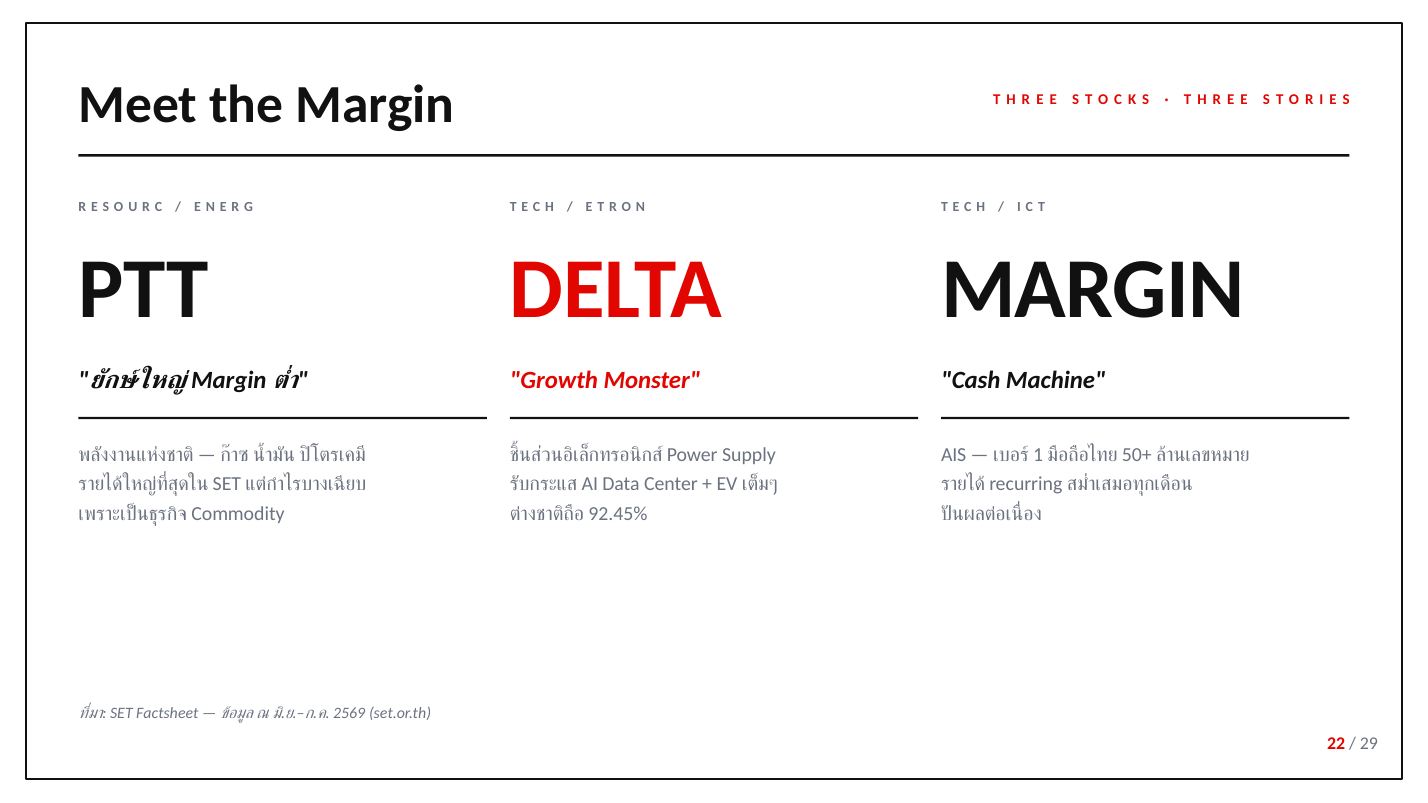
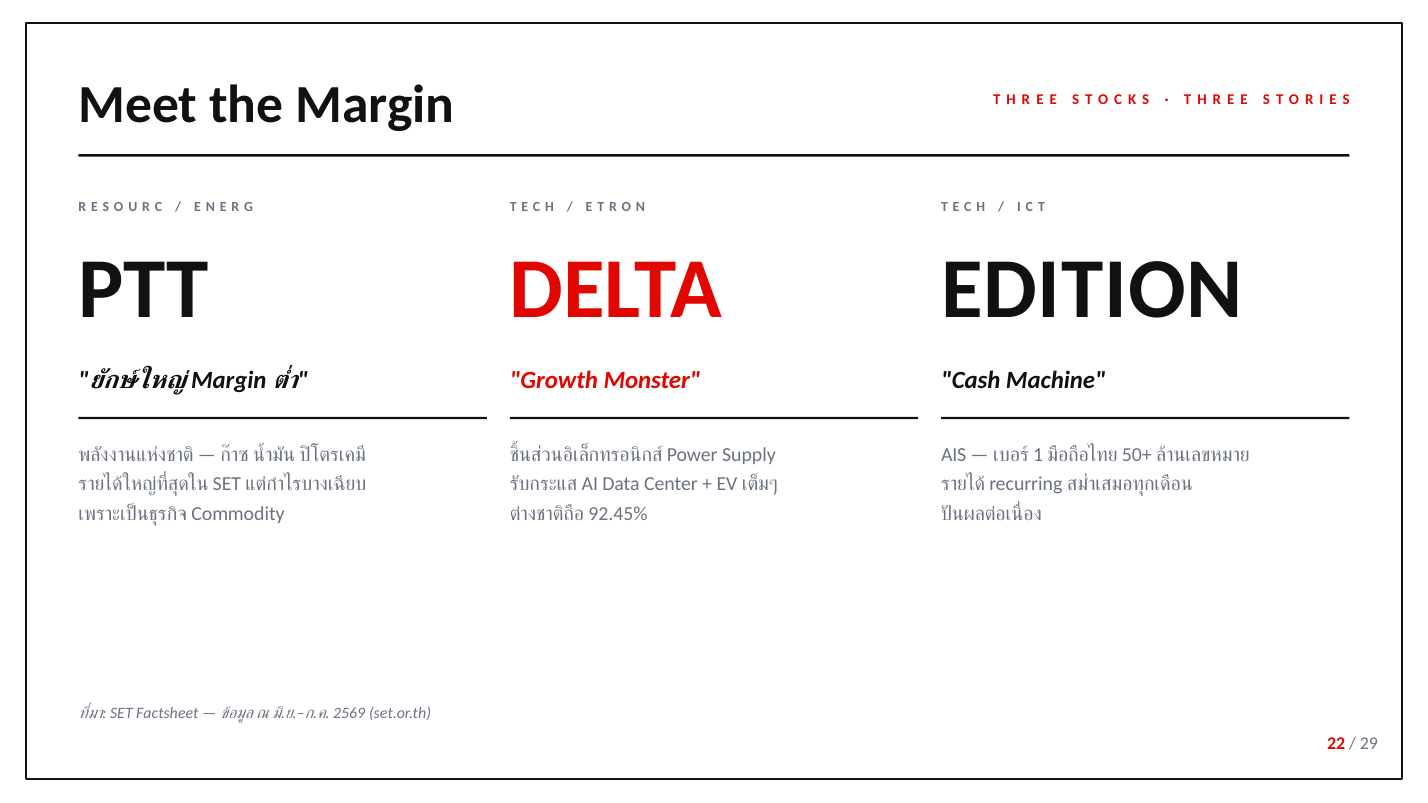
MARGIN at (1093, 289): MARGIN -> EDITION
